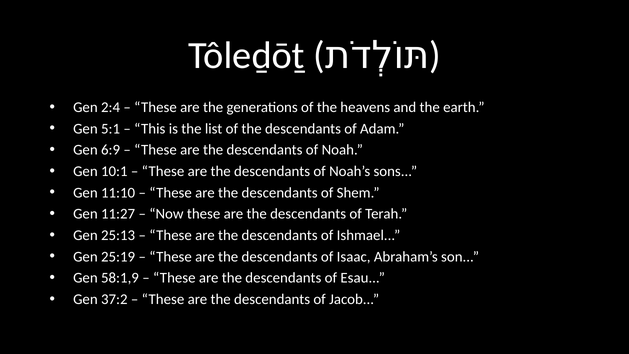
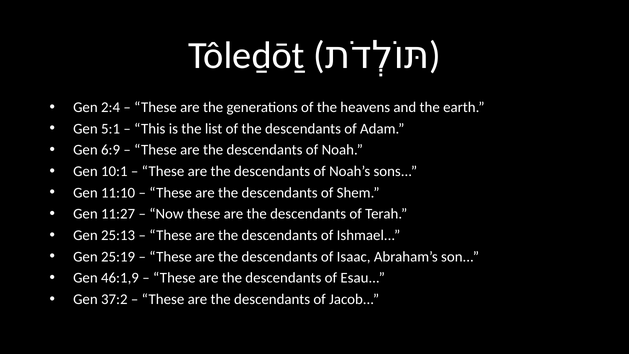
58:1,9: 58:1,9 -> 46:1,9
